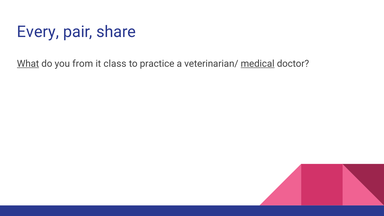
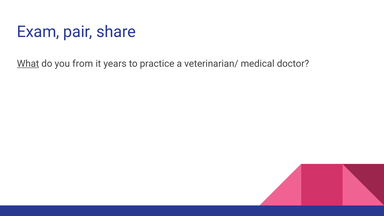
Every: Every -> Exam
class: class -> years
medical underline: present -> none
